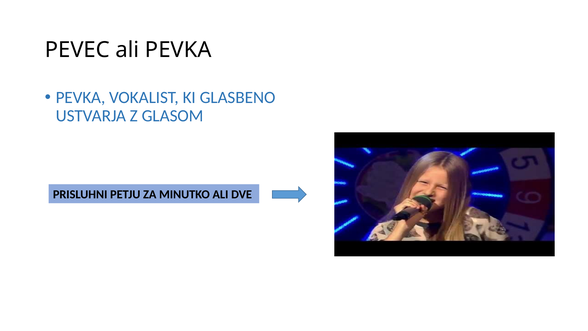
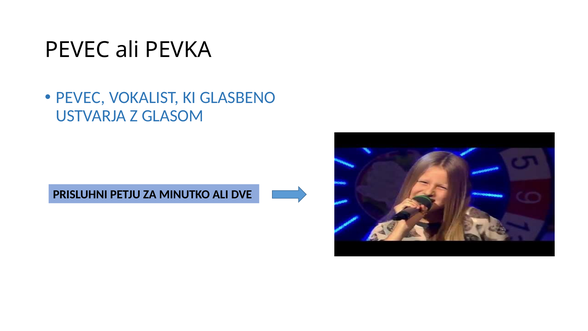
PEVKA at (81, 97): PEVKA -> PEVEC
